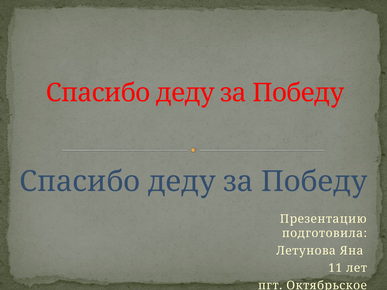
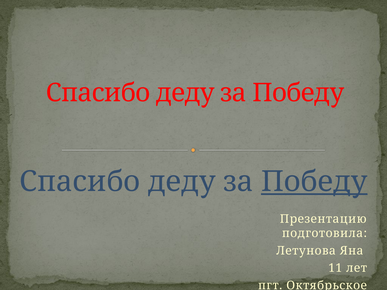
Победу at (314, 182) underline: none -> present
